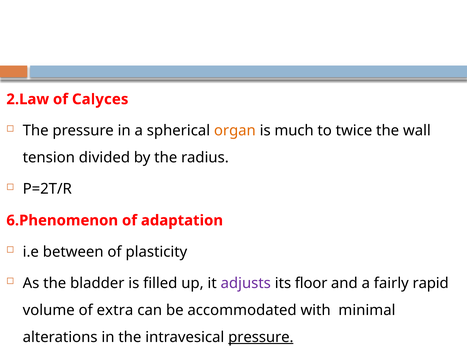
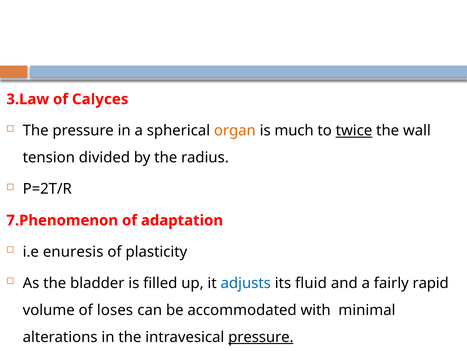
2.Law: 2.Law -> 3.Law
twice underline: none -> present
6.Phenomenon: 6.Phenomenon -> 7.Phenomenon
between: between -> enuresis
adjusts colour: purple -> blue
floor: floor -> fluid
extra: extra -> loses
